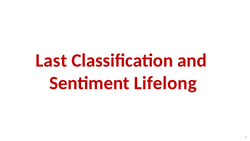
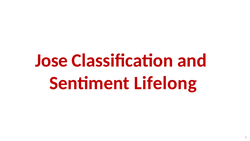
Last: Last -> Jose
